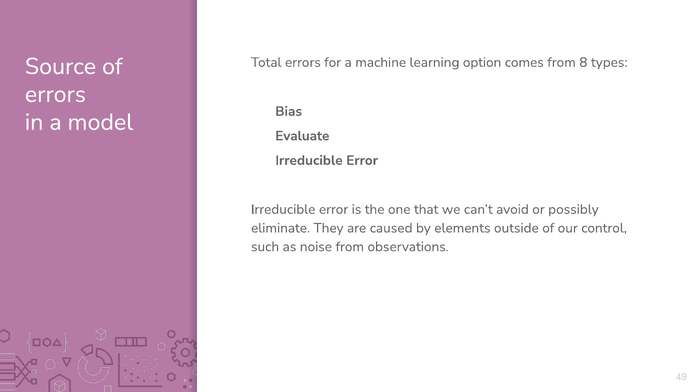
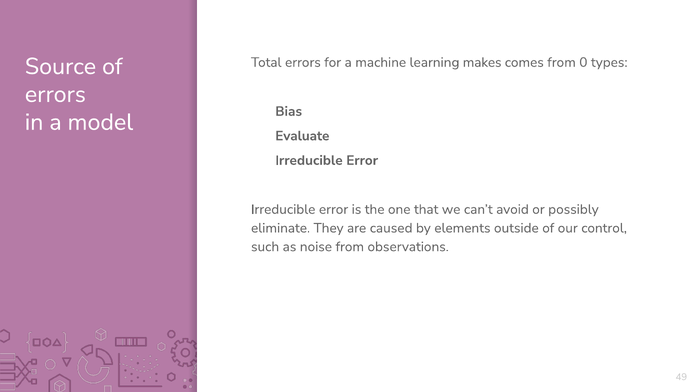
option: option -> makes
8: 8 -> 0
